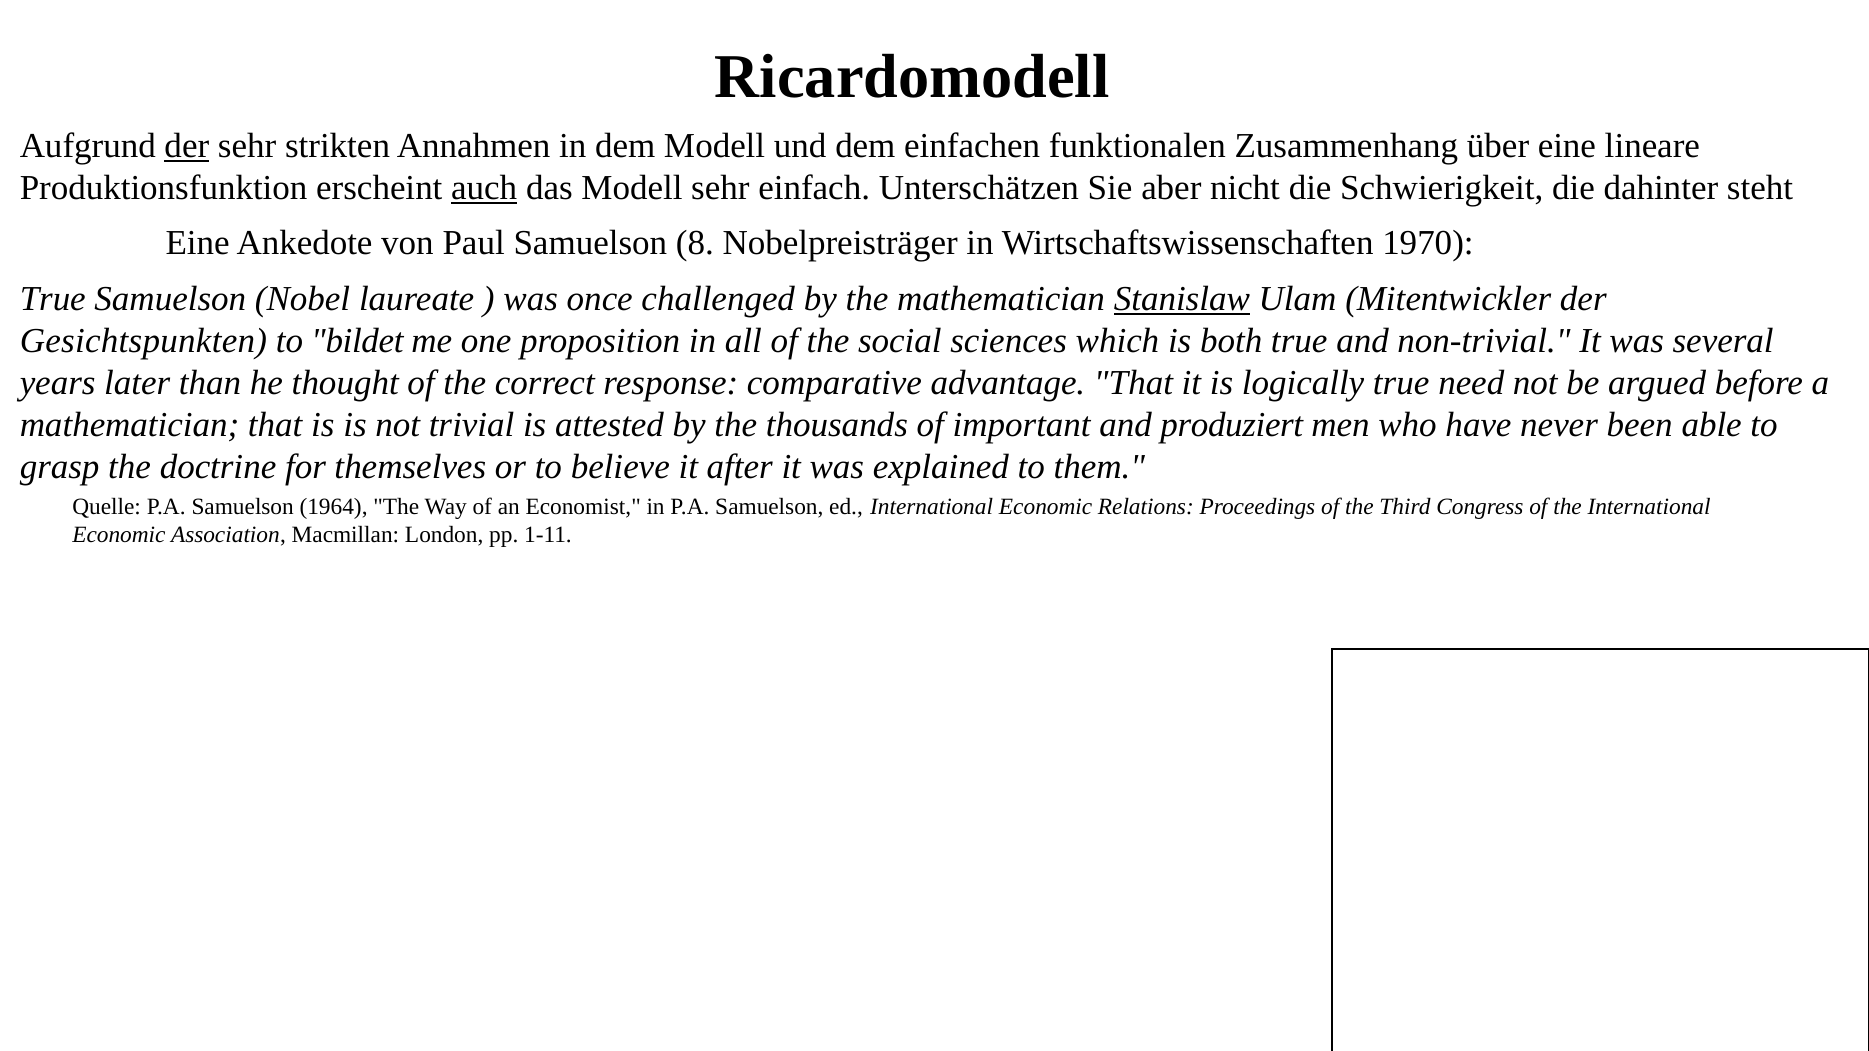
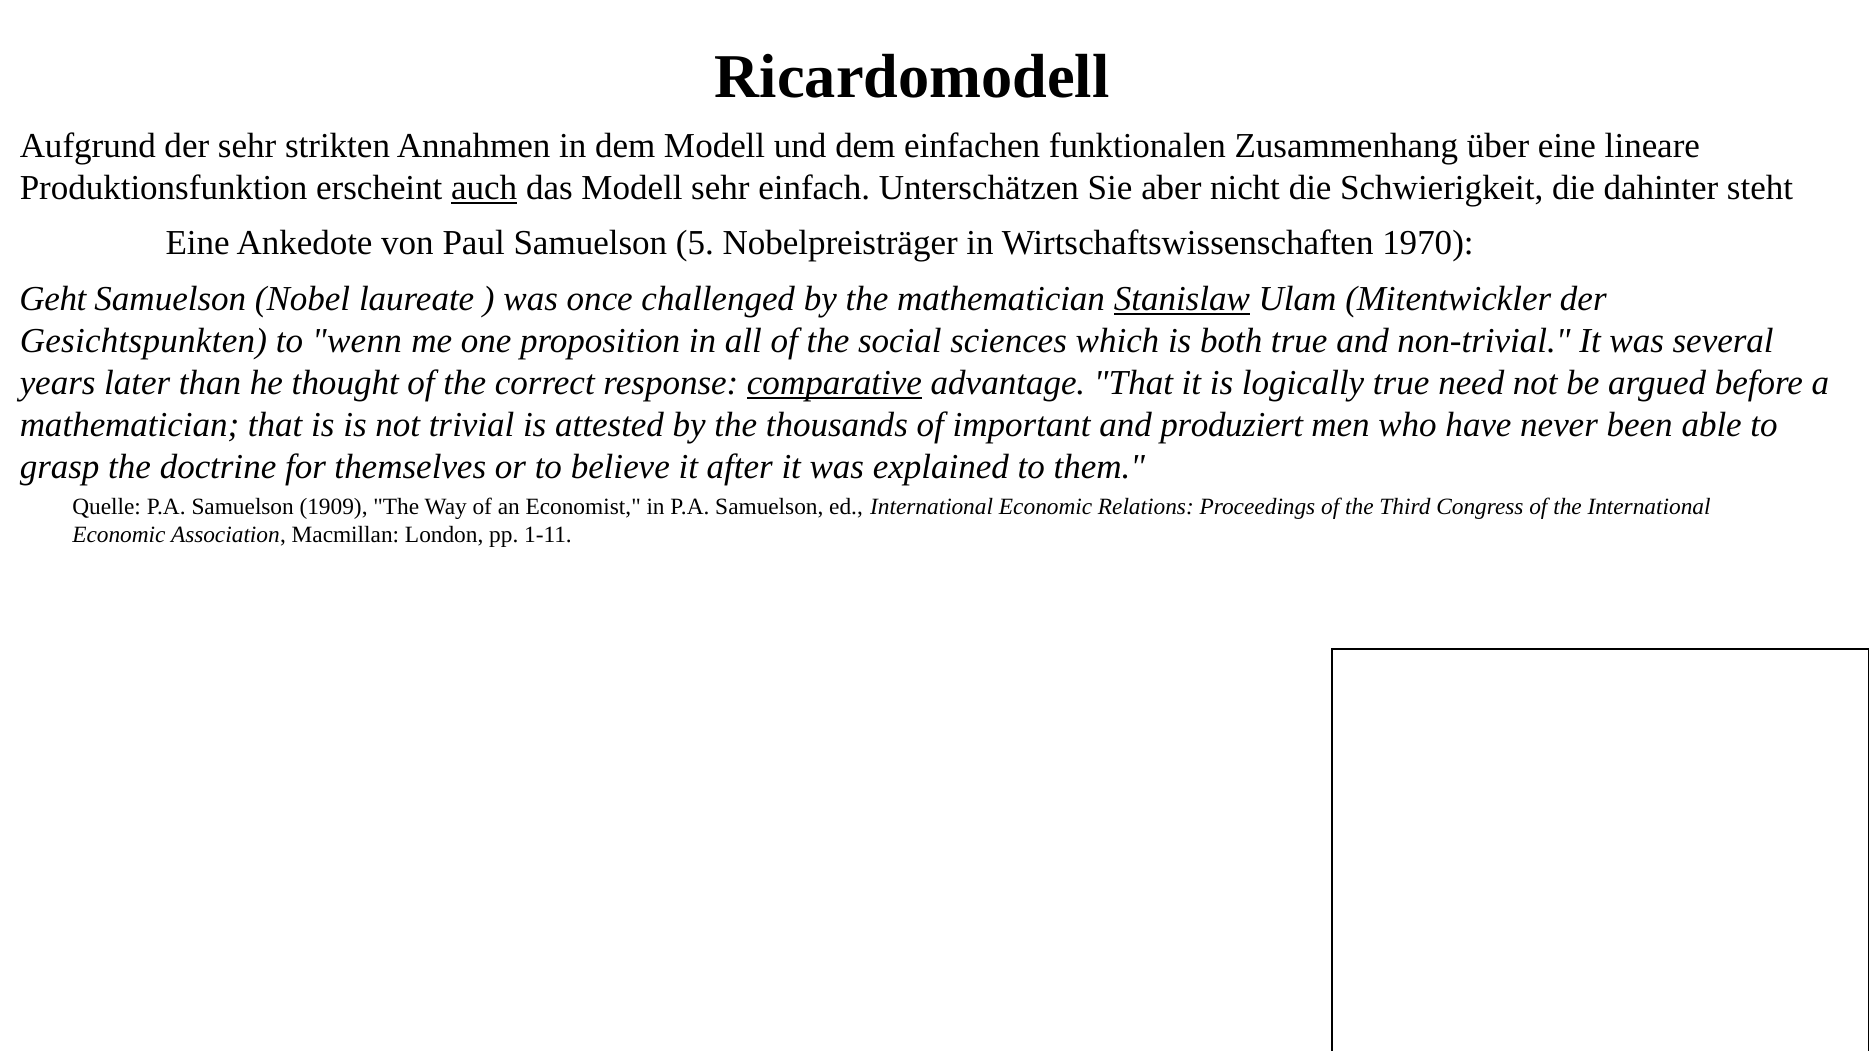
der at (187, 146) underline: present -> none
8: 8 -> 5
True at (53, 299): True -> Geht
bildet: bildet -> wenn
comparative underline: none -> present
1964: 1964 -> 1909
